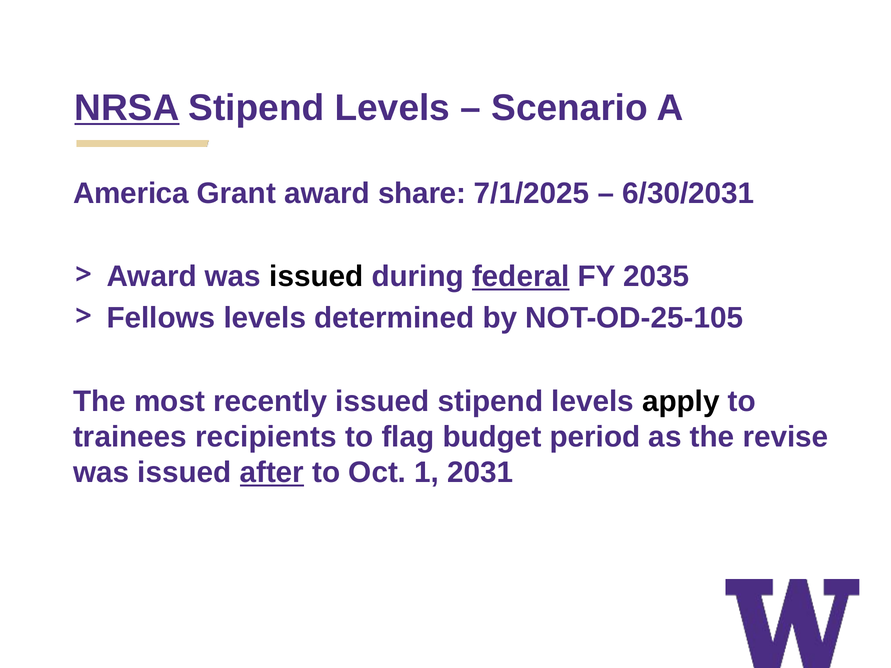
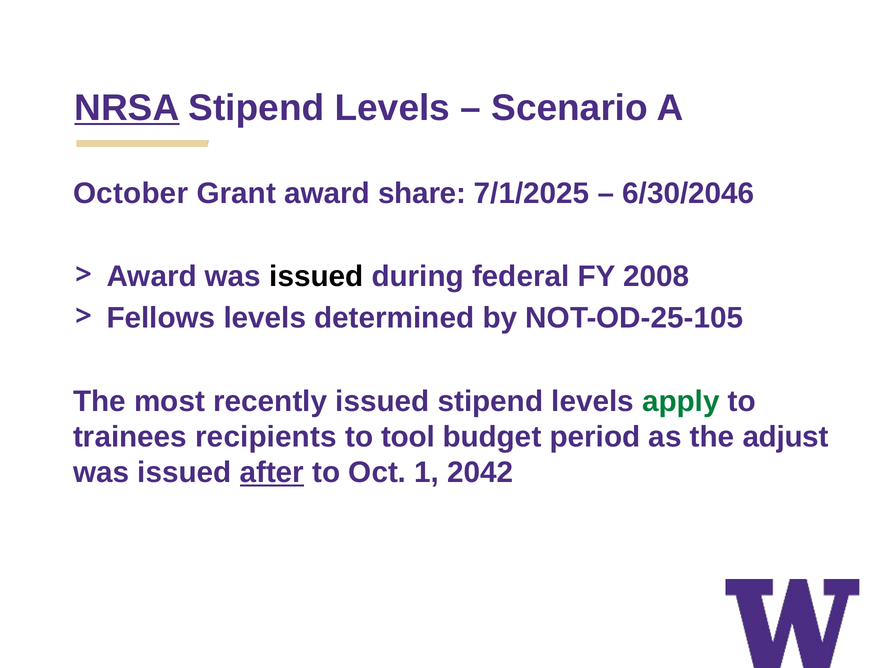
America: America -> October
6/30/2031: 6/30/2031 -> 6/30/2046
federal underline: present -> none
2035: 2035 -> 2008
apply colour: black -> green
flag: flag -> tool
revise: revise -> adjust
2031: 2031 -> 2042
